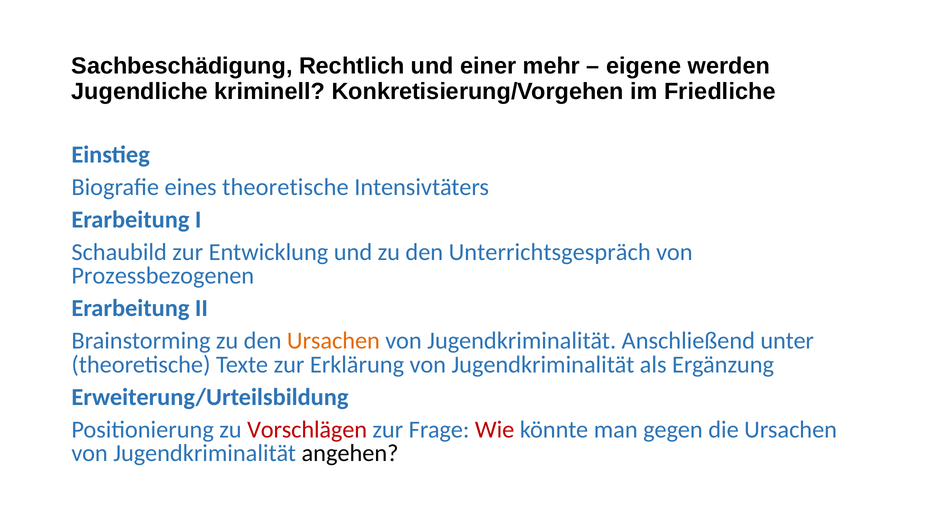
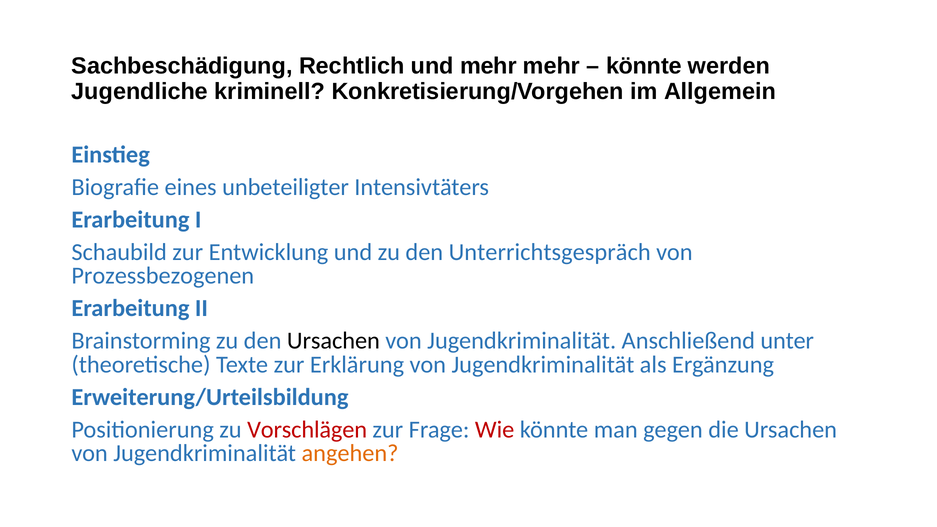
und einer: einer -> mehr
eigene at (644, 66): eigene -> könnte
Friedliche: Friedliche -> Allgemein
eines theoretische: theoretische -> unbeteiligter
Ursachen at (333, 341) colour: orange -> black
angehen colour: black -> orange
